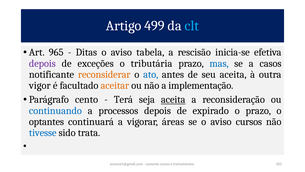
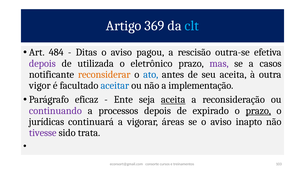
499: 499 -> 369
965: 965 -> 484
tabela: tabela -> pagou
inicia-se: inicia-se -> outra-se
exceções: exceções -> utilizada
tributária: tributária -> eletrônico
mas colour: blue -> purple
aceitar colour: orange -> blue
cento: cento -> eficaz
Terá: Terá -> Ente
continuando colour: blue -> purple
prazo at (258, 110) underline: none -> present
optantes: optantes -> jurídicas
aviso cursos: cursos -> inapto
tivesse colour: blue -> purple
